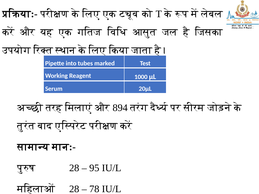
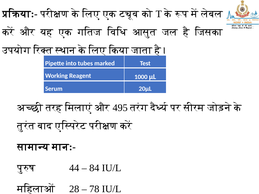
894: 894 -> 495
28 at (74, 168): 28 -> 44
95: 95 -> 84
